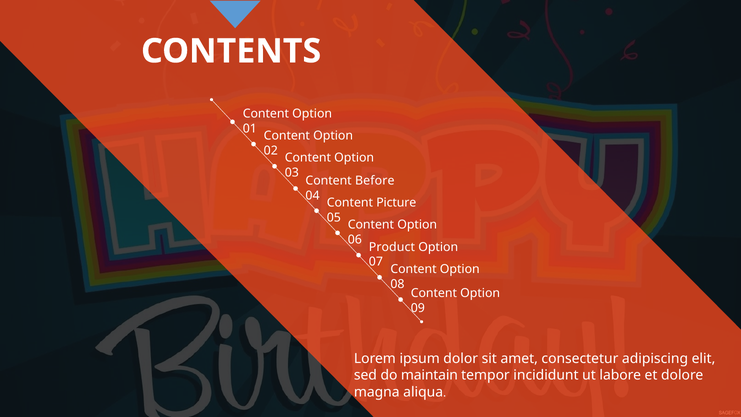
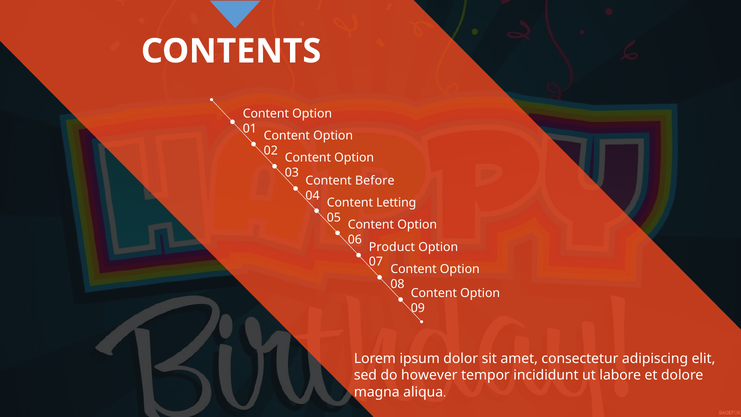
Picture: Picture -> Letting
maintain: maintain -> however
